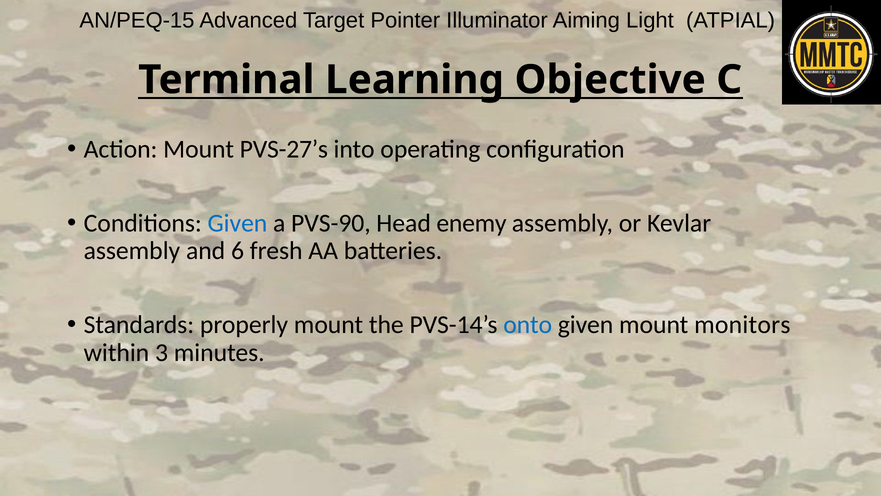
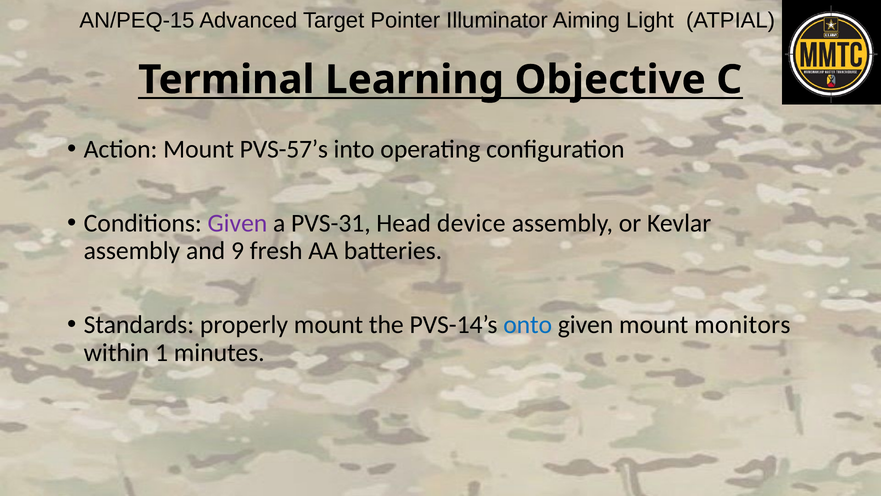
PVS-27’s: PVS-27’s -> PVS-57’s
Given at (237, 223) colour: blue -> purple
PVS-90: PVS-90 -> PVS-31
enemy: enemy -> device
6: 6 -> 9
3: 3 -> 1
